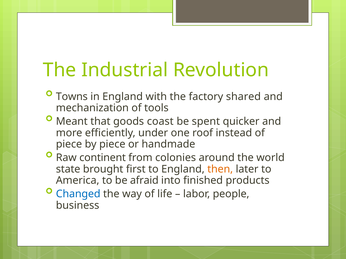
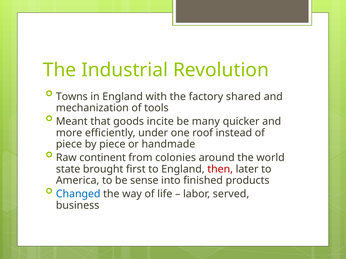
coast: coast -> incite
spent: spent -> many
then colour: orange -> red
afraid: afraid -> sense
people: people -> served
